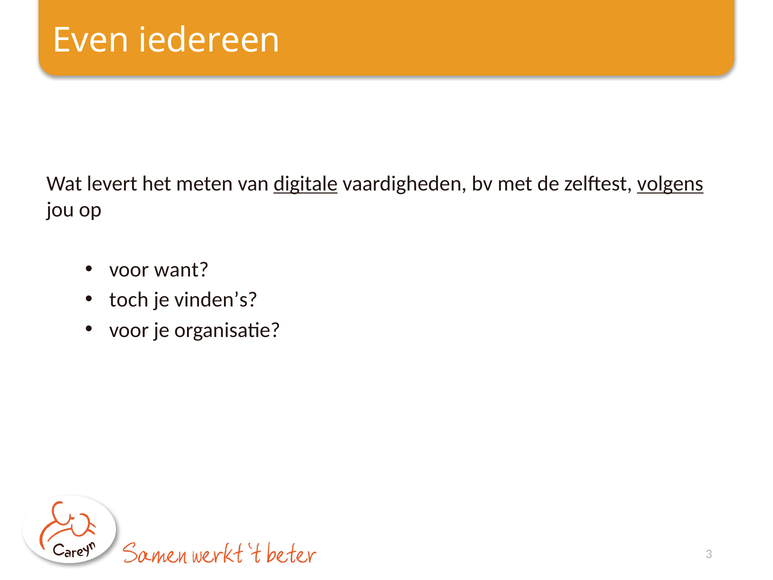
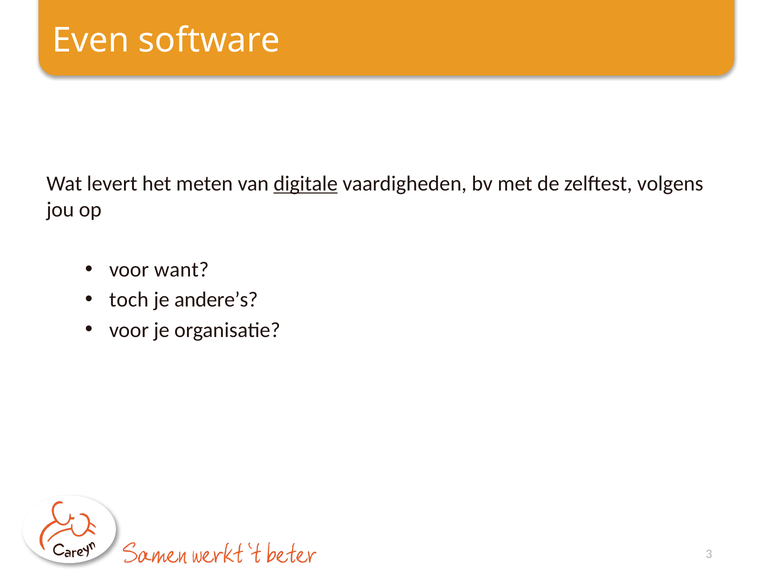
iedereen: iedereen -> software
volgens underline: present -> none
vinden’s: vinden’s -> andere’s
